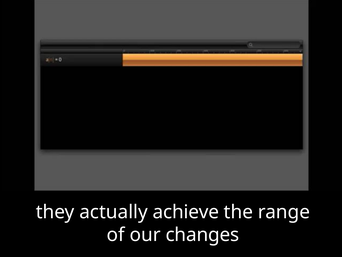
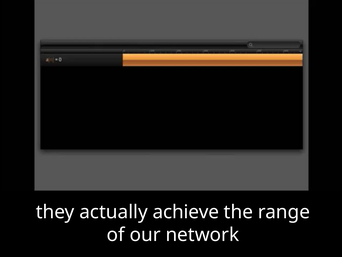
changes: changes -> network
